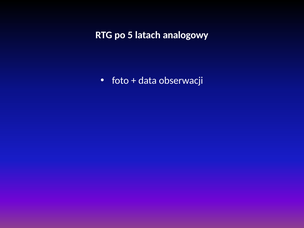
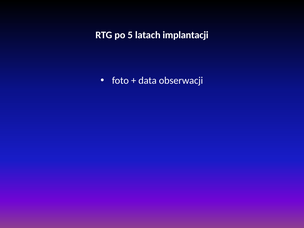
analogowy: analogowy -> implantacji
